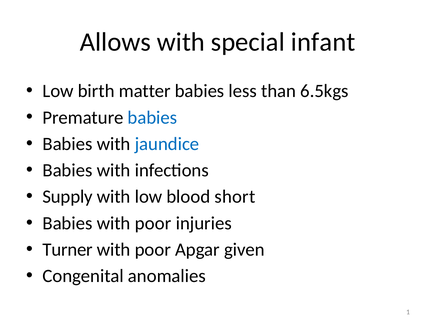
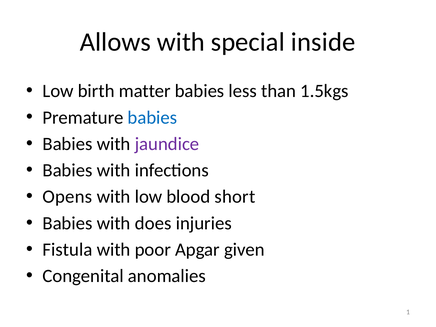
infant: infant -> inside
6.5kgs: 6.5kgs -> 1.5kgs
jaundice colour: blue -> purple
Supply: Supply -> Opens
Babies with poor: poor -> does
Turner: Turner -> Fistula
